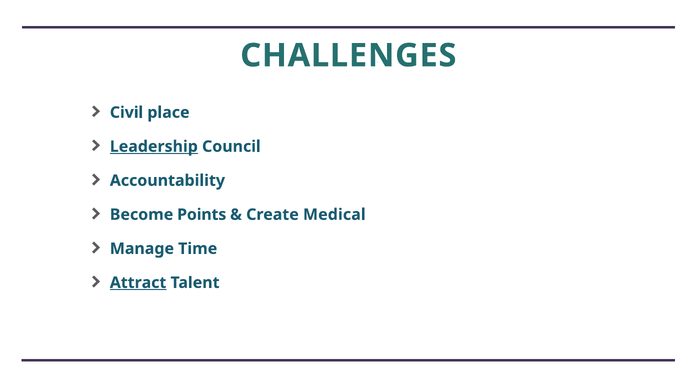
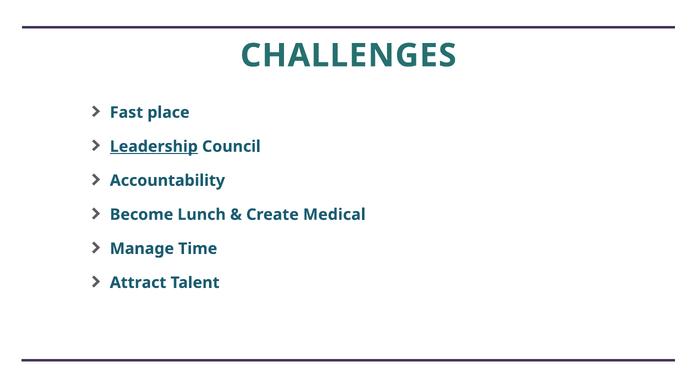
Civil: Civil -> Fast
Points: Points -> Lunch
Attract underline: present -> none
